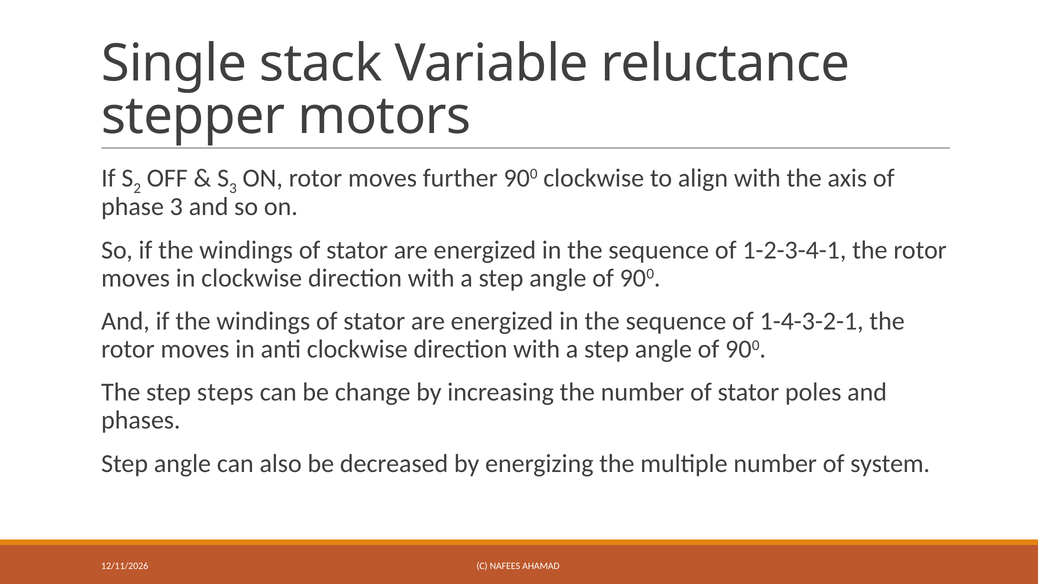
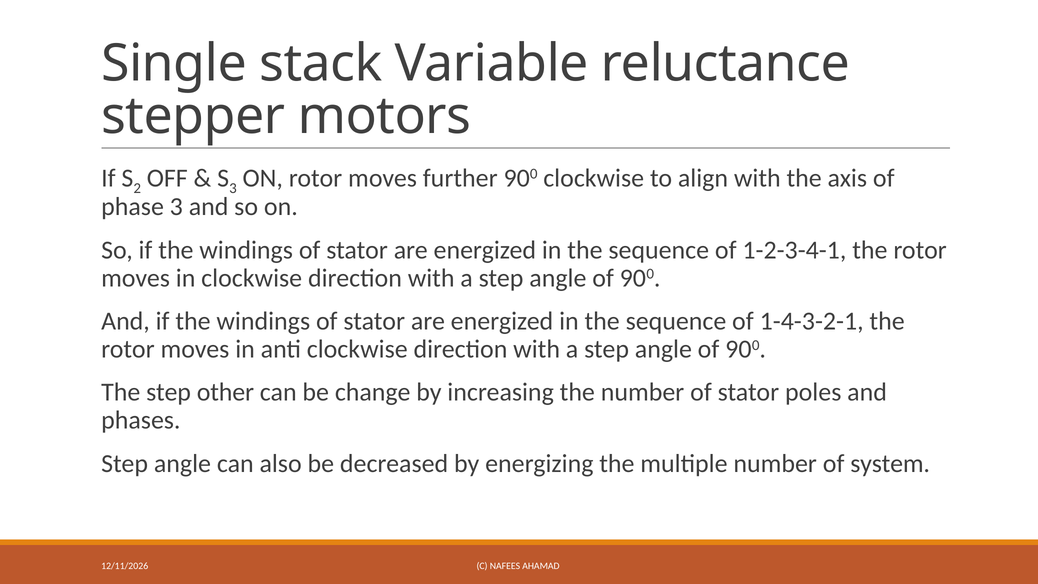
steps: steps -> other
